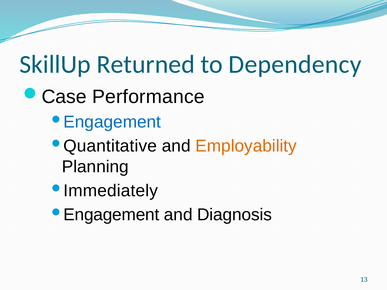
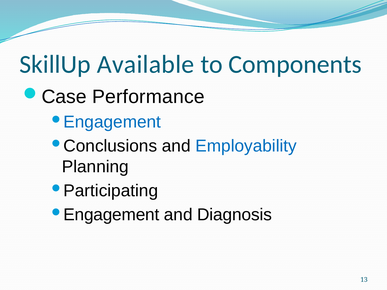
Returned: Returned -> Available
Dependency: Dependency -> Components
Quantitative: Quantitative -> Conclusions
Employability colour: orange -> blue
Immediately: Immediately -> Participating
